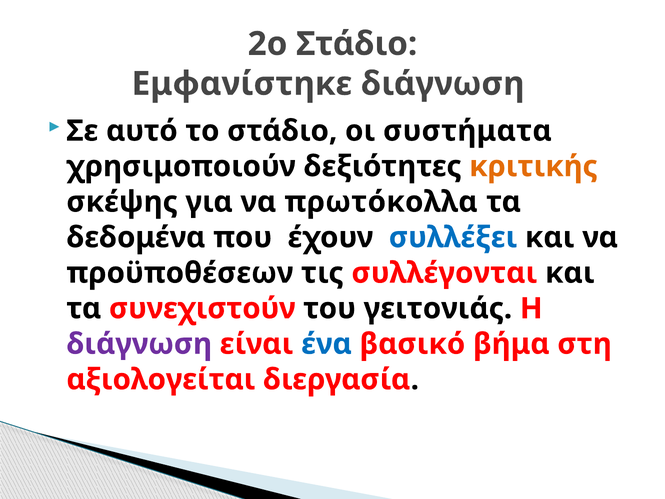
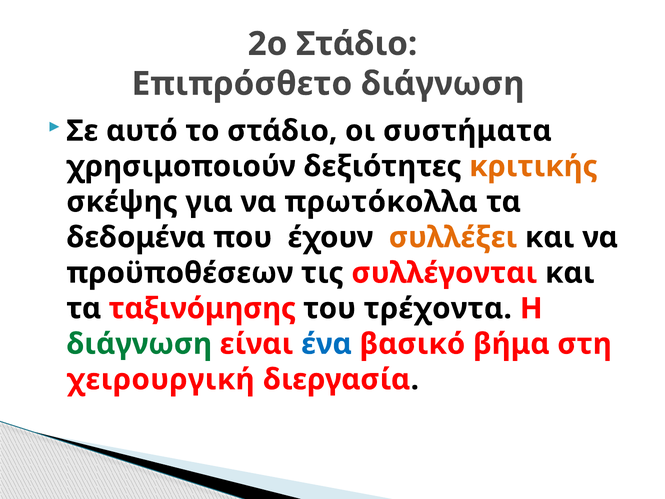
Εμφανίστηκε: Εμφανίστηκε -> Επιπρόσθετο
συλλέξει colour: blue -> orange
συνεχιστούν: συνεχιστούν -> ταξινόμησης
γειτονιάς: γειτονιάς -> τρέχοντα
διάγνωση at (139, 344) colour: purple -> green
αξιολογείται: αξιολογείται -> χειρουργική
